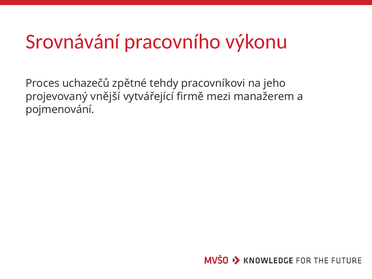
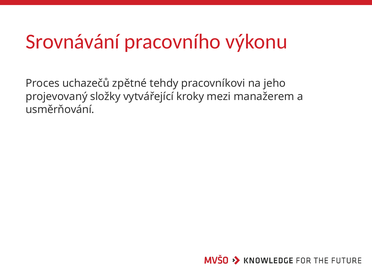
vnější: vnější -> složky
firmě: firmě -> kroky
pojmenování: pojmenování -> usměrňování
